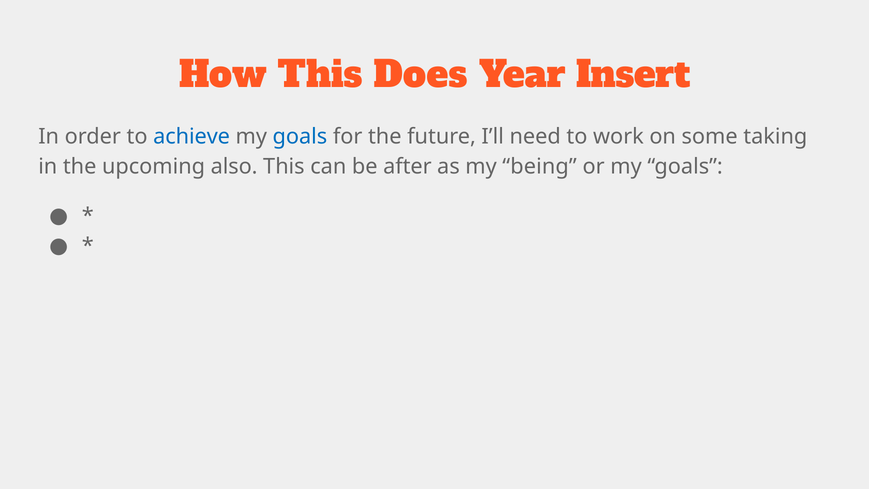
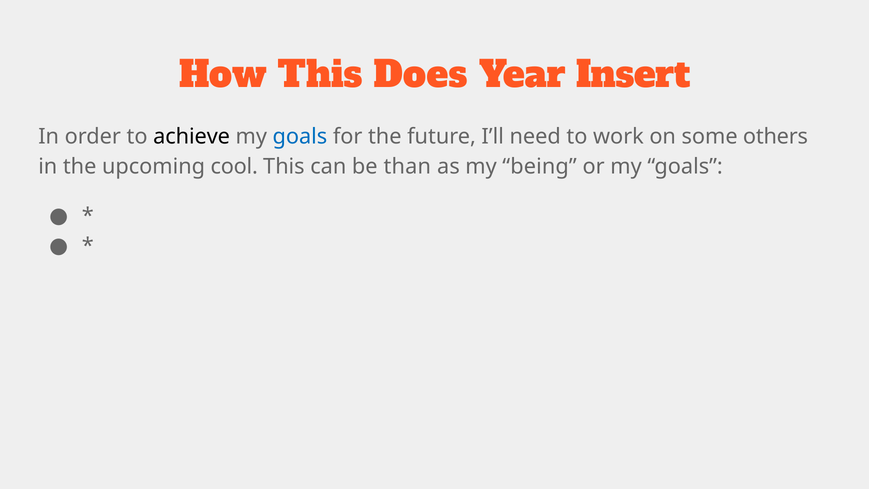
achieve colour: blue -> black
taking: taking -> others
also: also -> cool
after: after -> than
